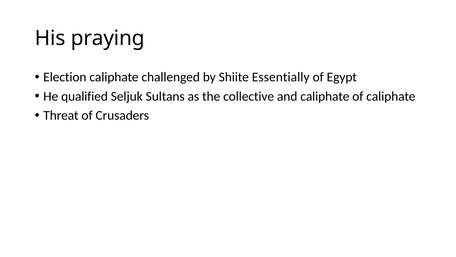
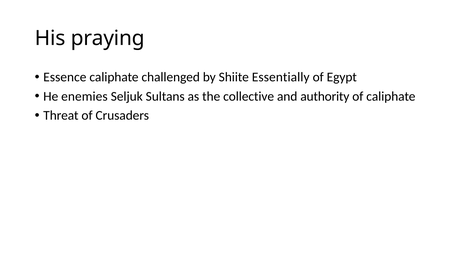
Election: Election -> Essence
qualified: qualified -> enemies
and caliphate: caliphate -> authority
